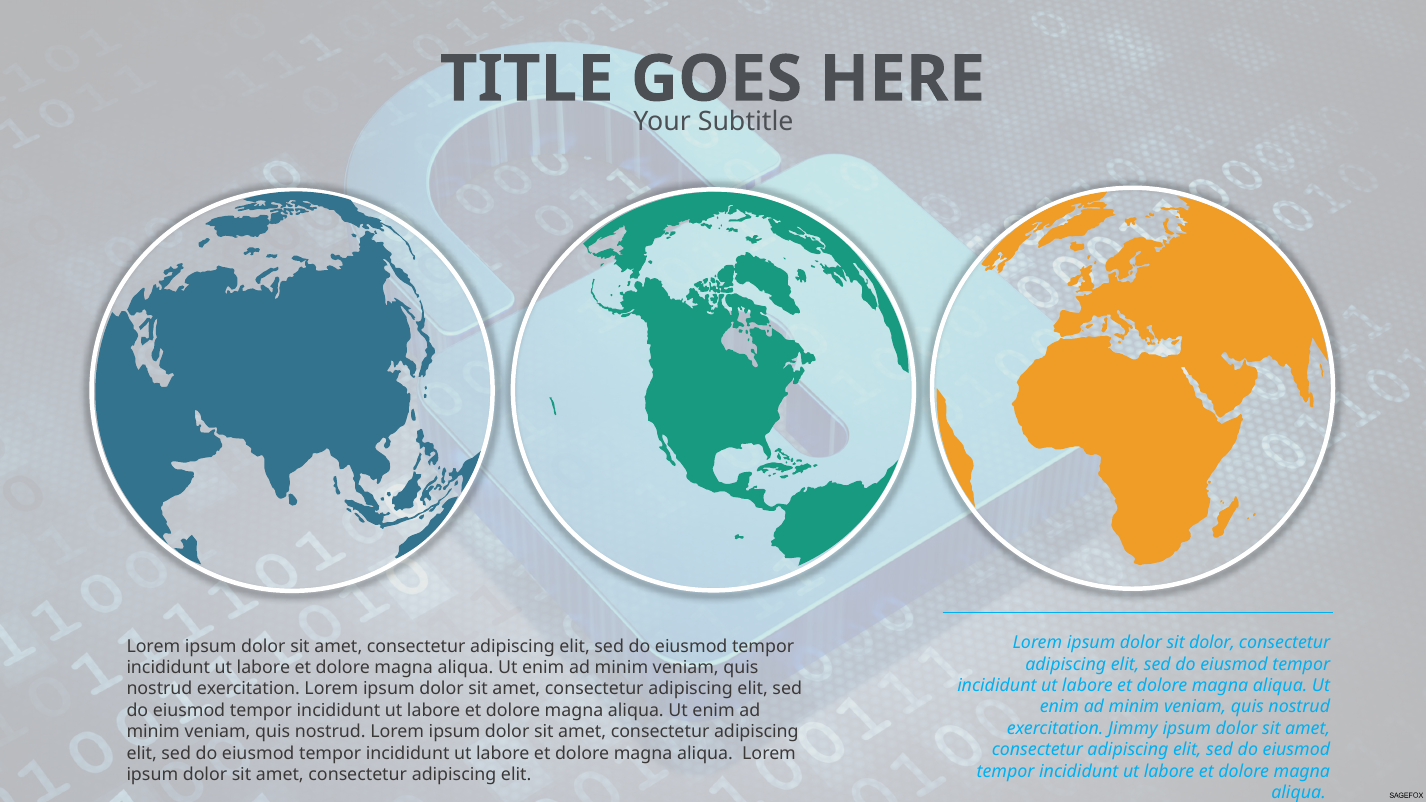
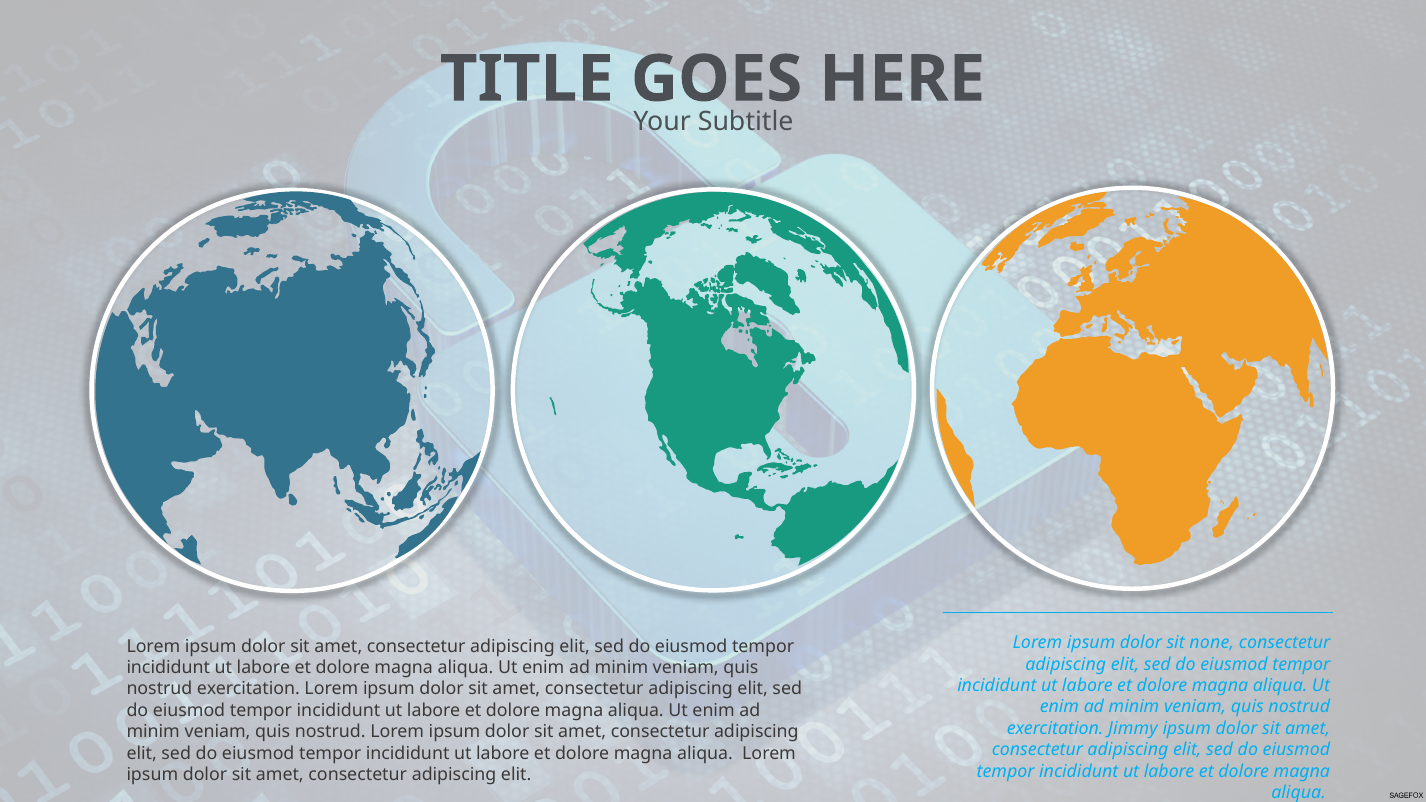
sit dolor: dolor -> none
